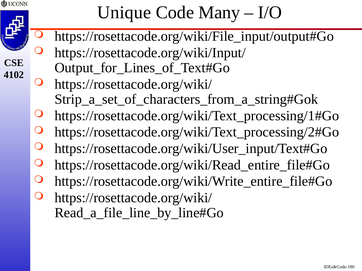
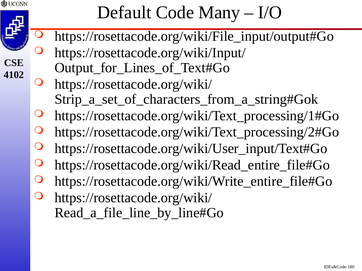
Unique: Unique -> Default
